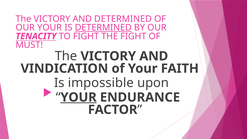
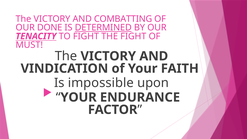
AND DETERMINED: DETERMINED -> COMBATTING
OUR YOUR: YOUR -> DONE
YOUR at (79, 97) underline: present -> none
